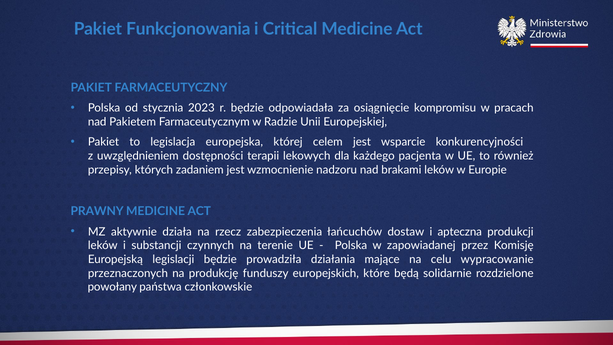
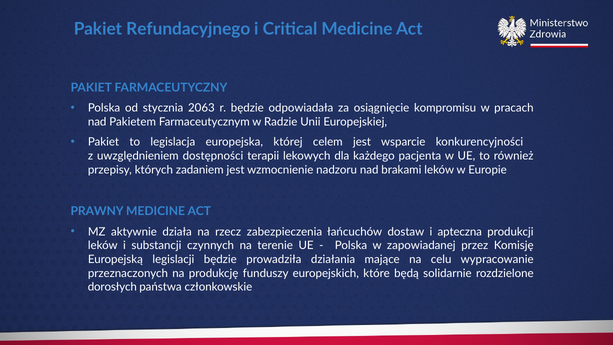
Funkcjonowania: Funkcjonowania -> Refundacyjnego
2023: 2023 -> 2063
powołany: powołany -> dorosłych
